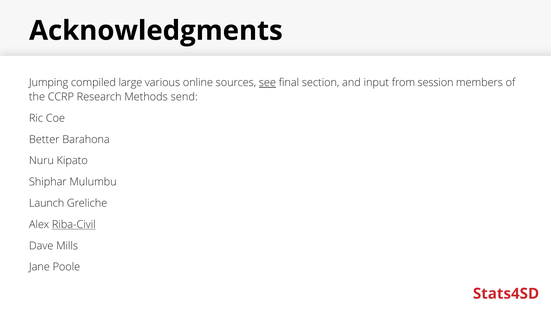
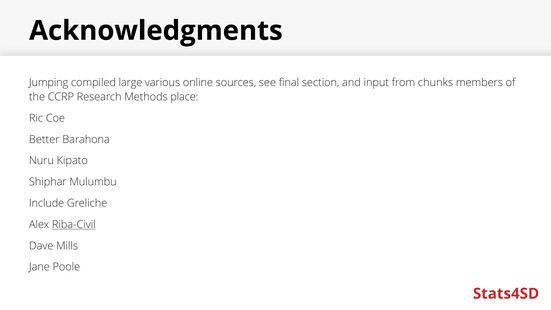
see underline: present -> none
session: session -> chunks
send: send -> place
Launch: Launch -> Include
